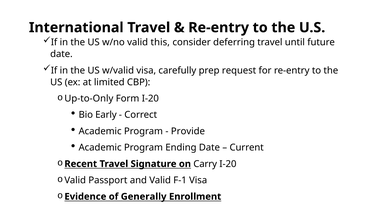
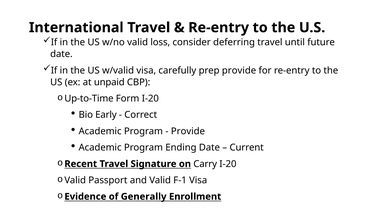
this: this -> loss
prep request: request -> provide
limited: limited -> unpaid
Up-to-Only: Up-to-Only -> Up-to-Time
